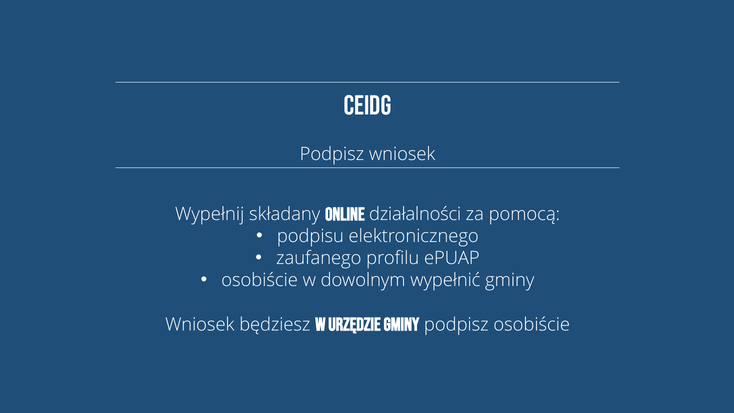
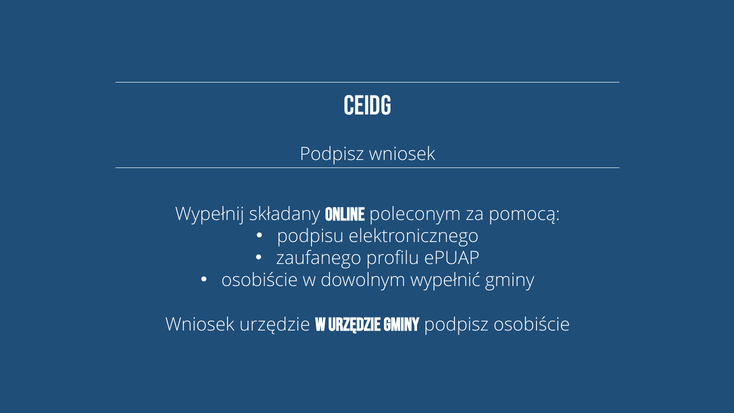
działalności: działalności -> poleconym
Wniosek będziesz: będziesz -> urzędzie
